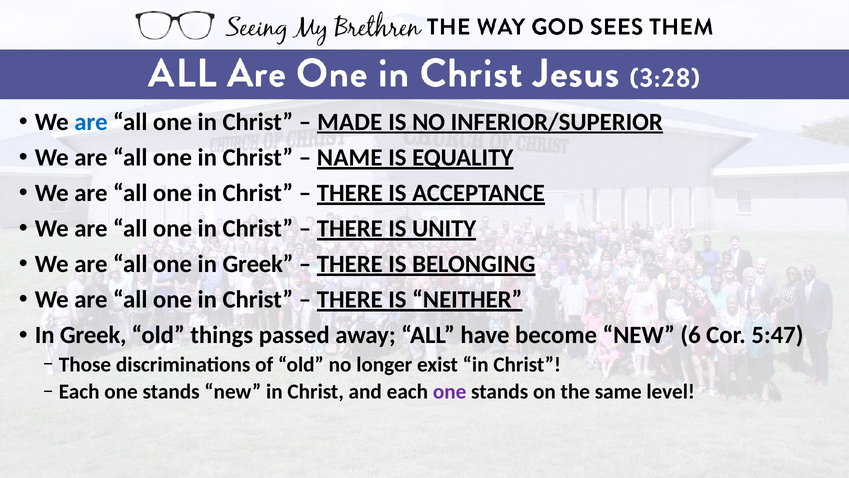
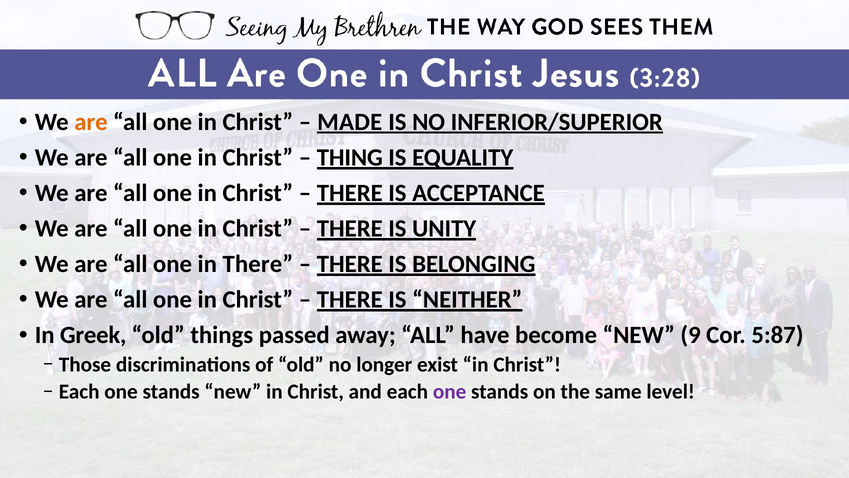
are at (91, 122) colour: blue -> orange
NAME: NAME -> THING
one in Greek: Greek -> There
6: 6 -> 9
5:47: 5:47 -> 5:87
